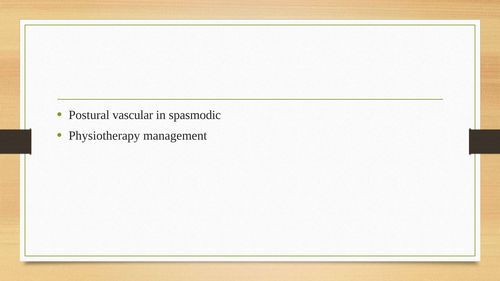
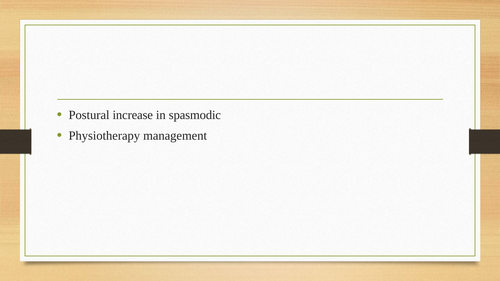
vascular: vascular -> increase
